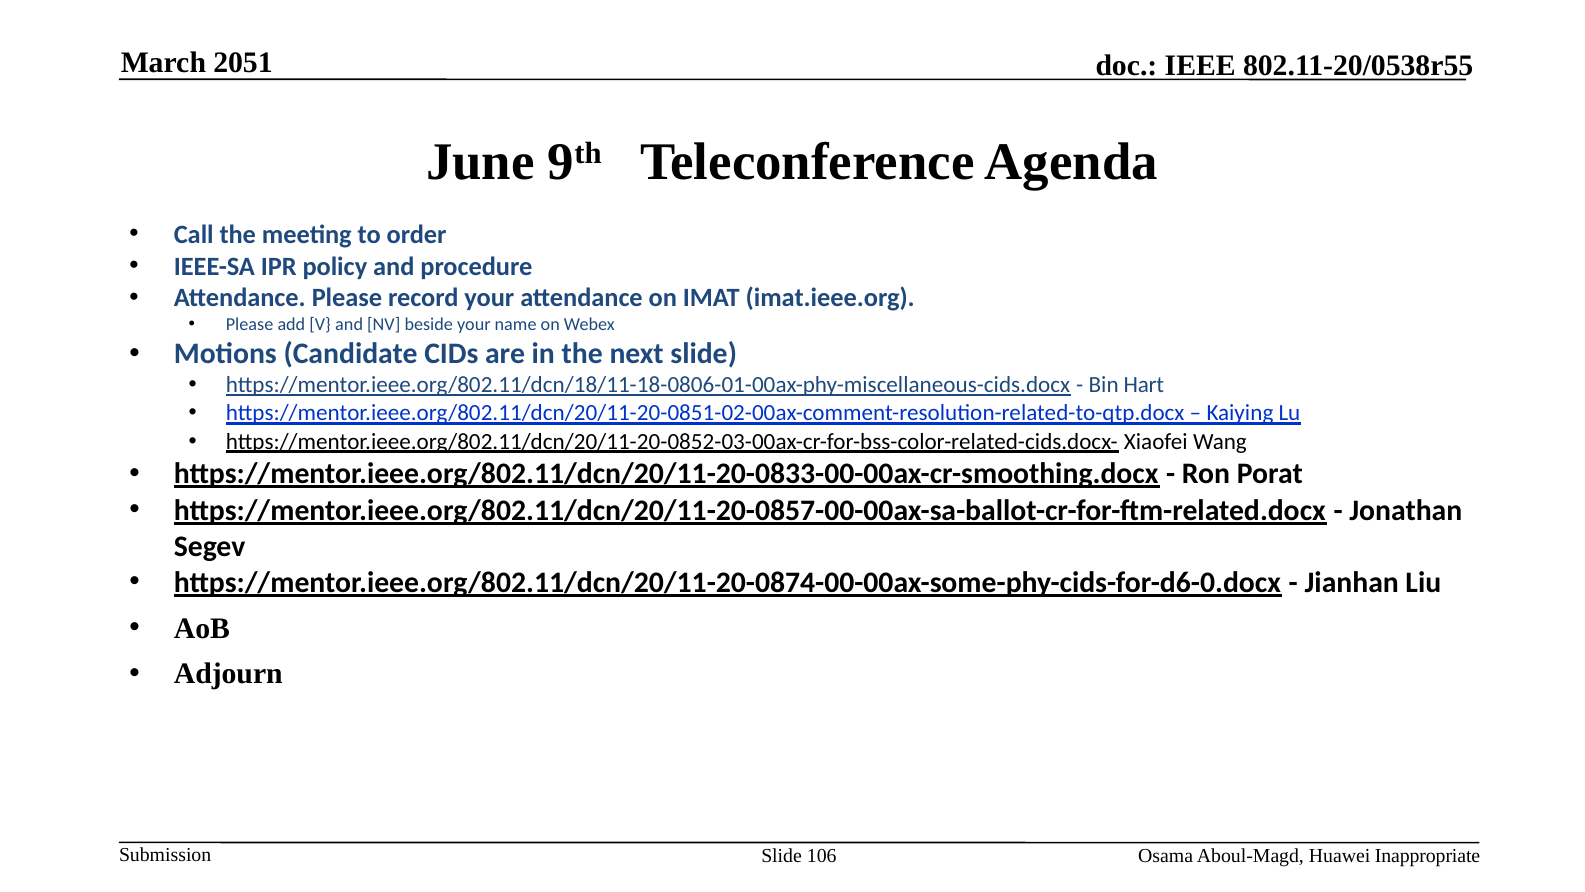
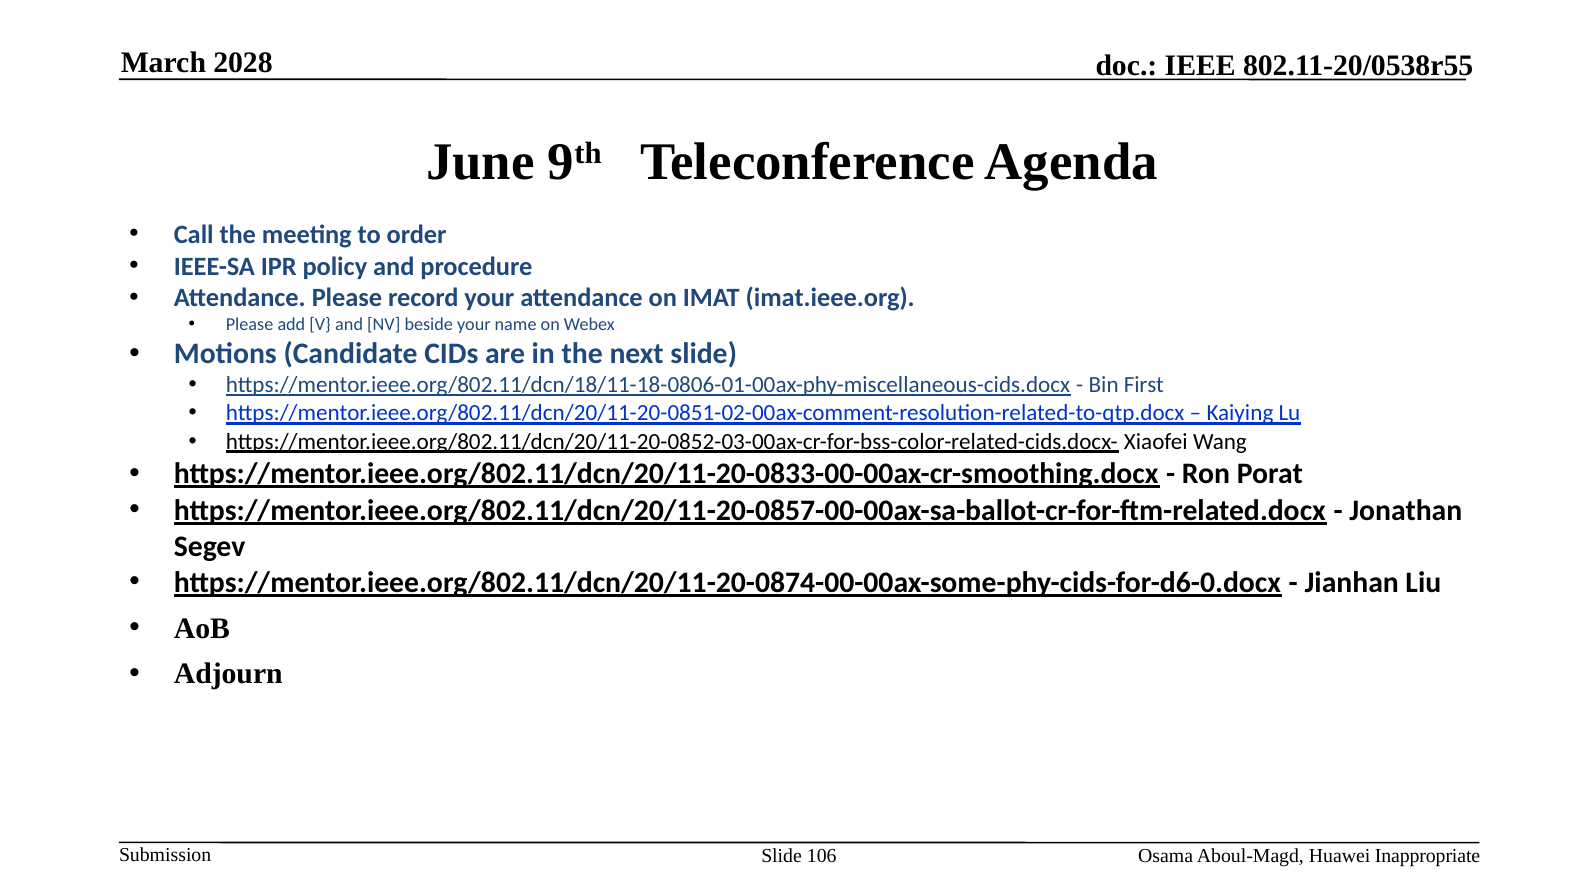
2051: 2051 -> 2028
Hart: Hart -> First
